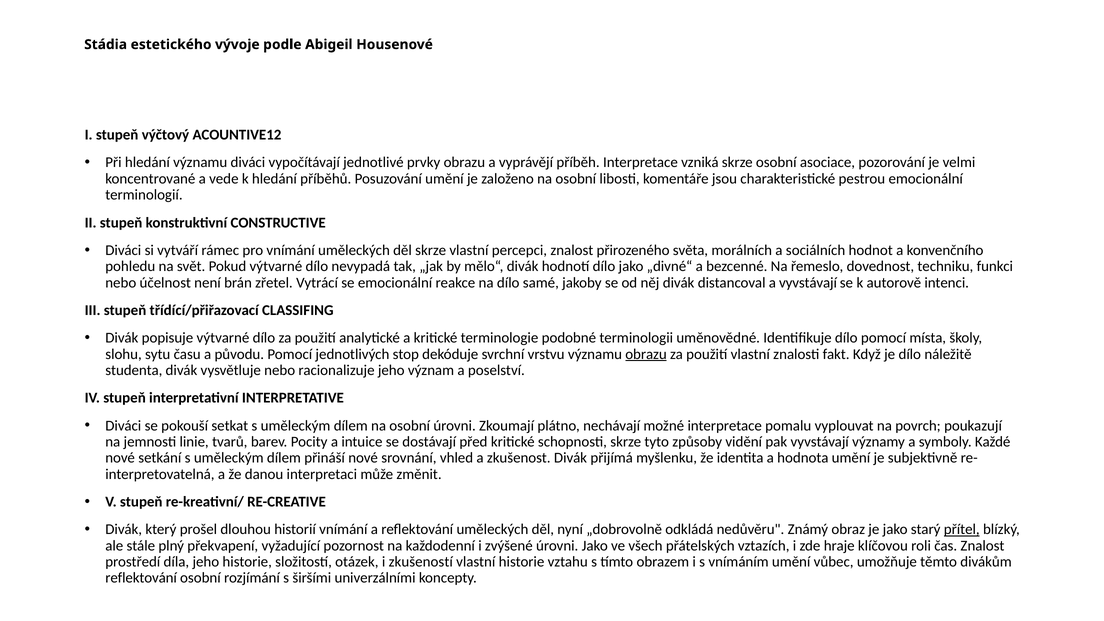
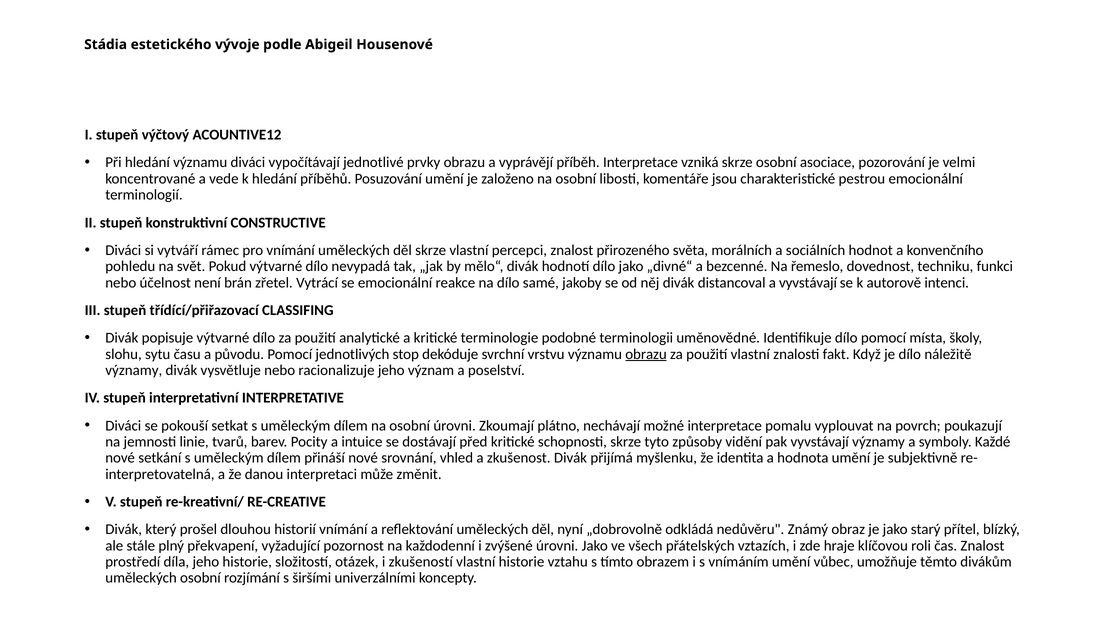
studenta at (134, 370): studenta -> významy
přítel underline: present -> none
reflektování at (141, 578): reflektování -> uměleckých
